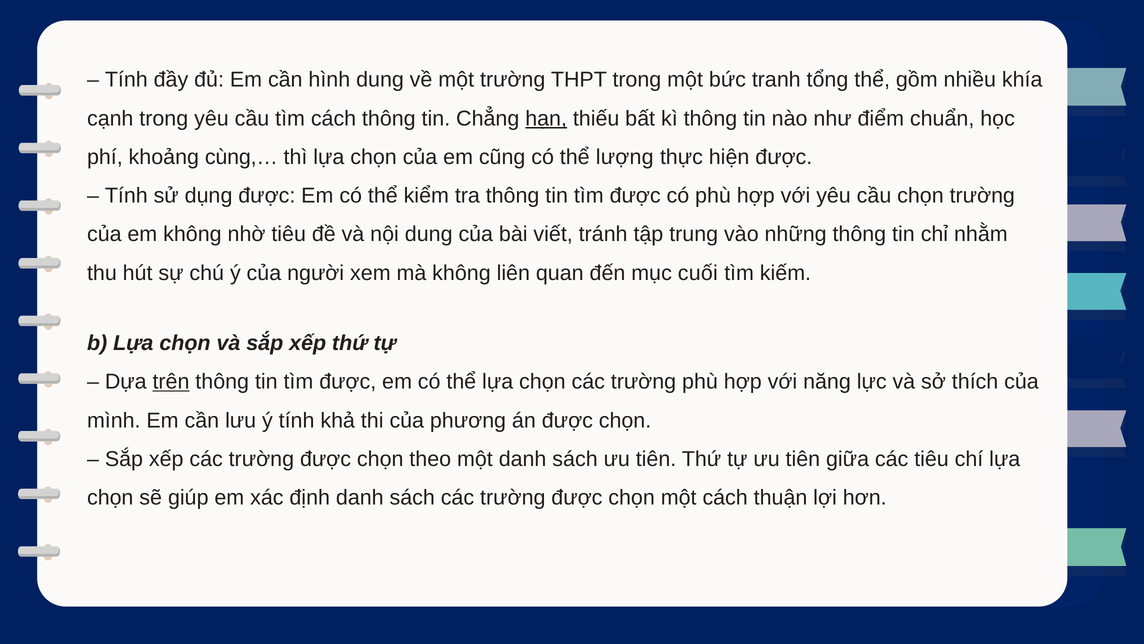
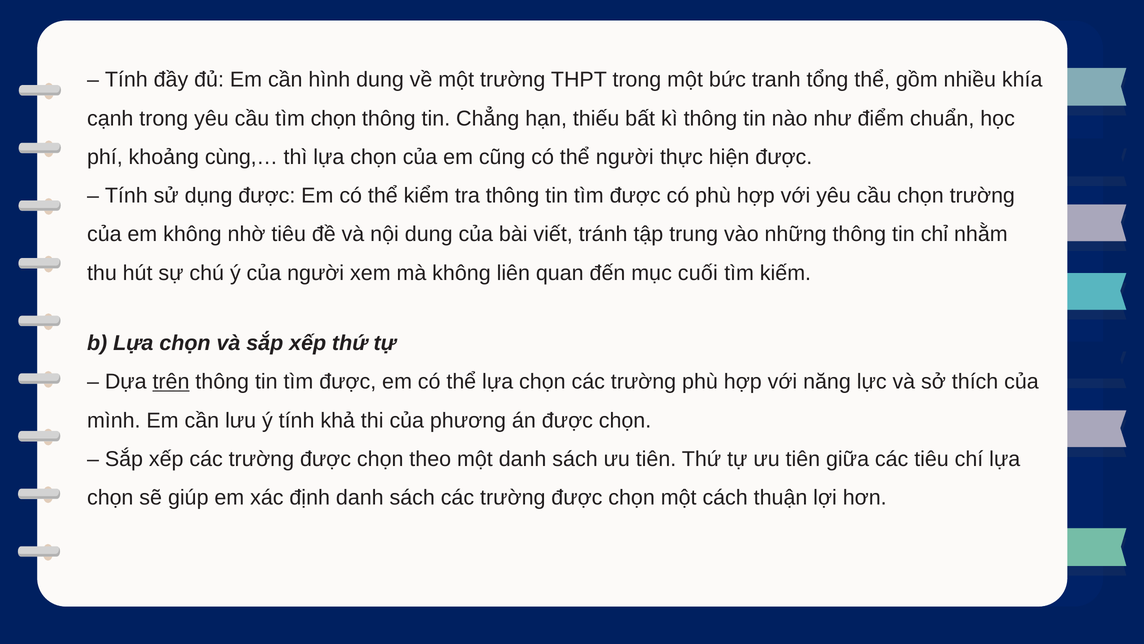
tìm cách: cách -> chọn
hạn underline: present -> none
thể lượng: lượng -> người
